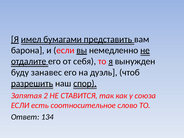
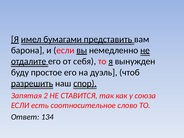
занавес: занавес -> простое
